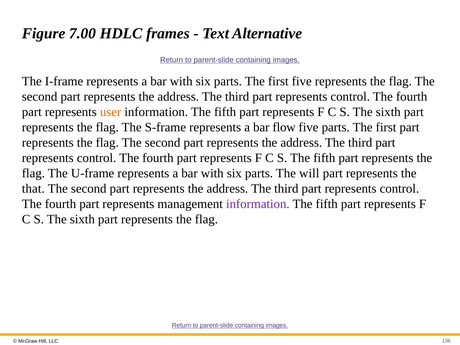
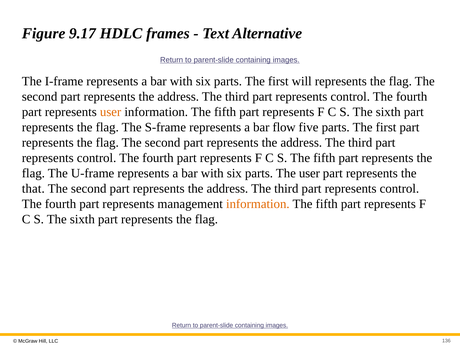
7.00: 7.00 -> 9.17
first five: five -> will
The will: will -> user
information at (258, 204) colour: purple -> orange
